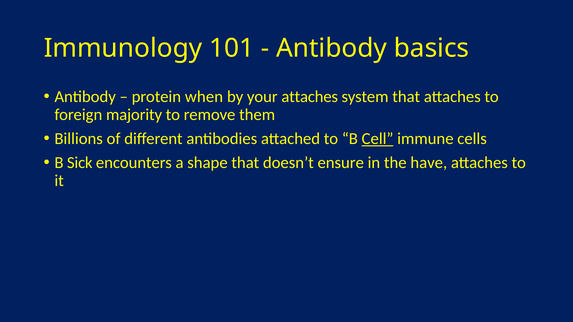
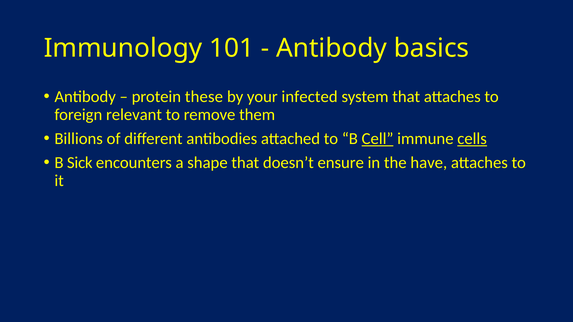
when: when -> these
your attaches: attaches -> infected
majority: majority -> relevant
cells underline: none -> present
